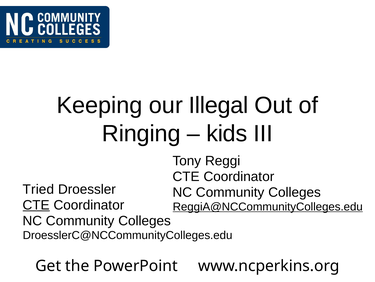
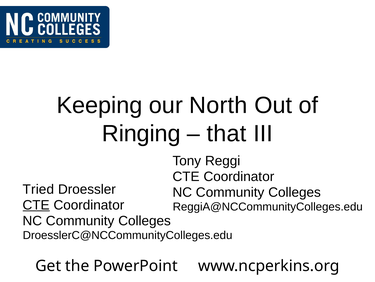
Illegal: Illegal -> North
kids: kids -> that
ReggiA@NCCommunityColleges.edu underline: present -> none
